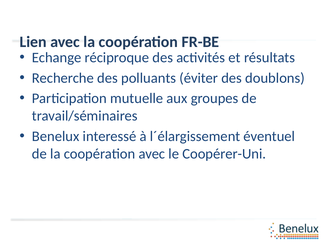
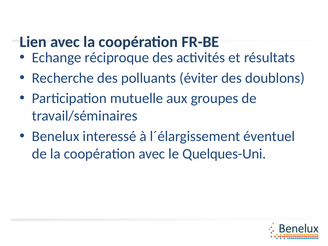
Coopérer-Uni: Coopérer-Uni -> Quelques-Uni
